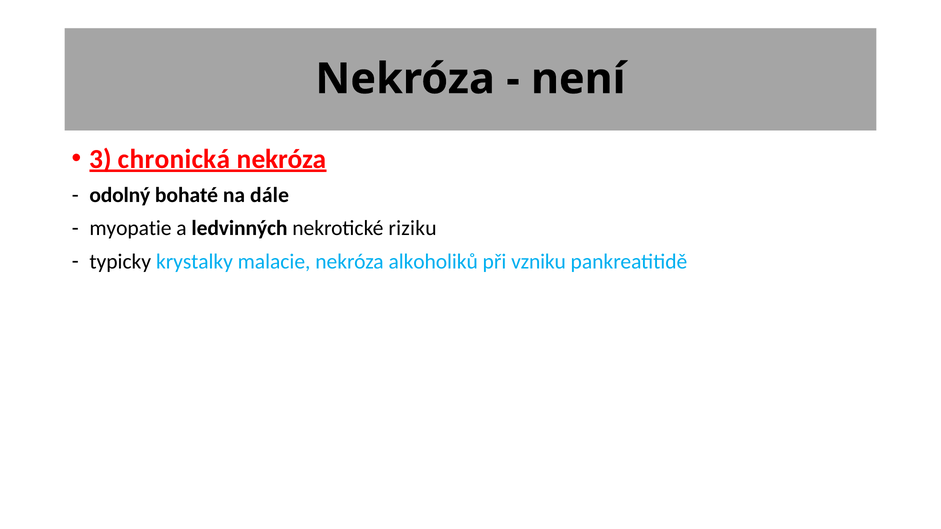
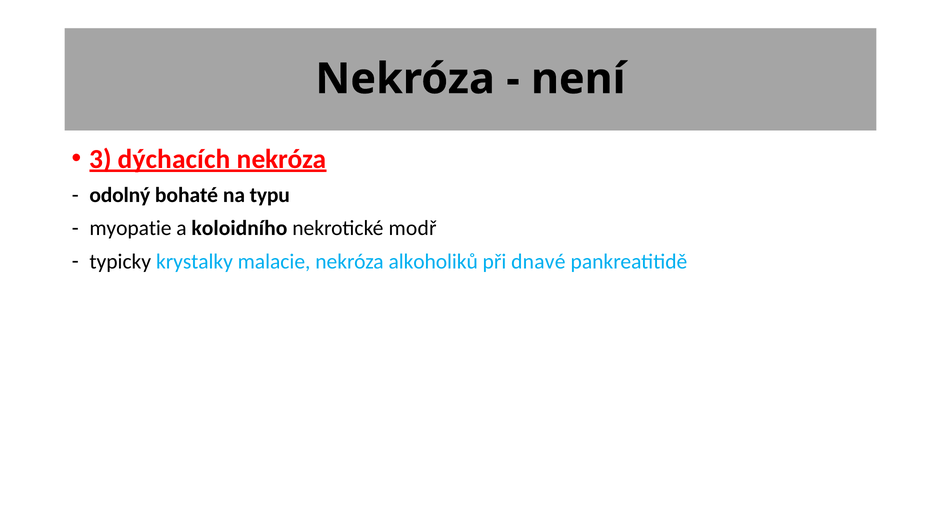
chronická: chronická -> dýchacích
dále: dále -> typu
ledvinných: ledvinných -> koloidního
riziku: riziku -> modř
vzniku: vzniku -> dnavé
